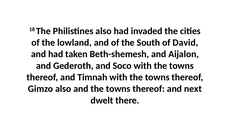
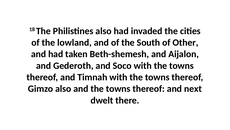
David: David -> Other
